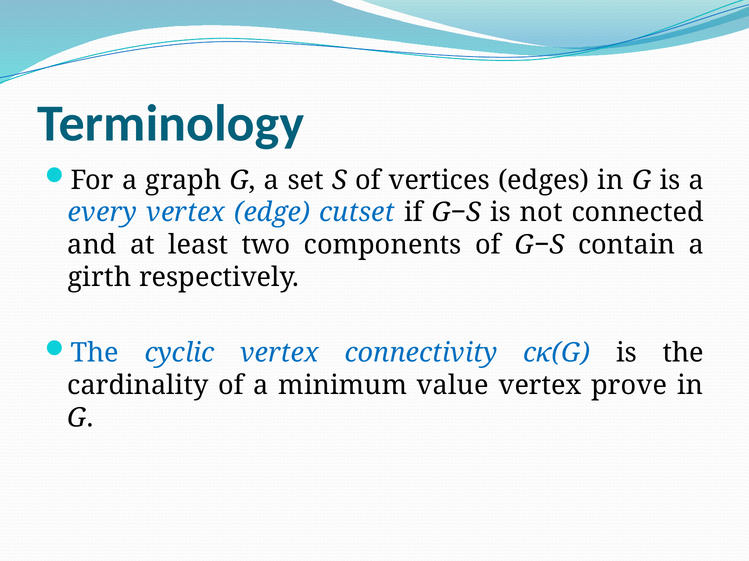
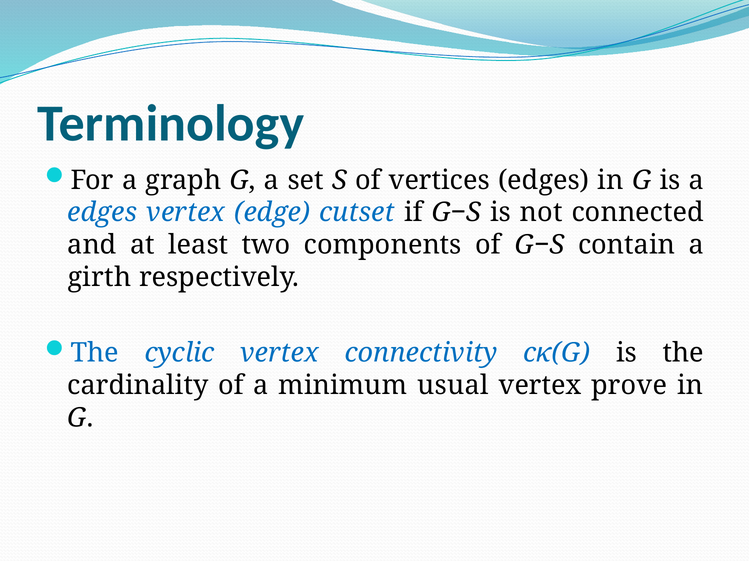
every at (102, 213): every -> edges
value: value -> usual
